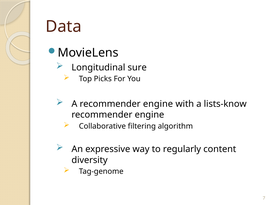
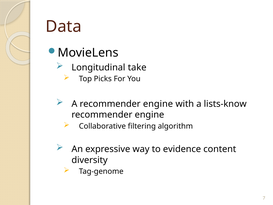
sure: sure -> take
regularly: regularly -> evidence
